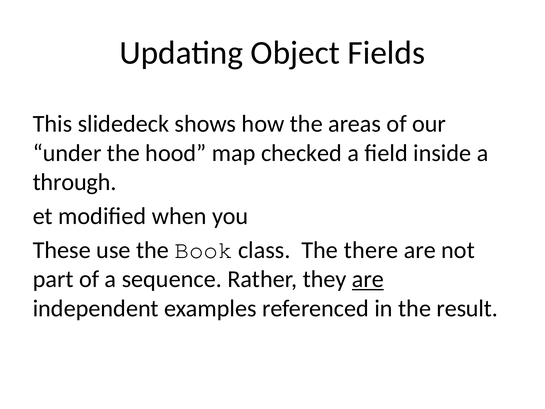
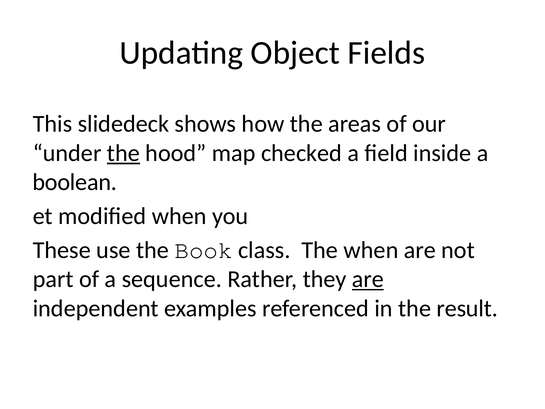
the at (123, 153) underline: none -> present
through: through -> boolean
The there: there -> when
